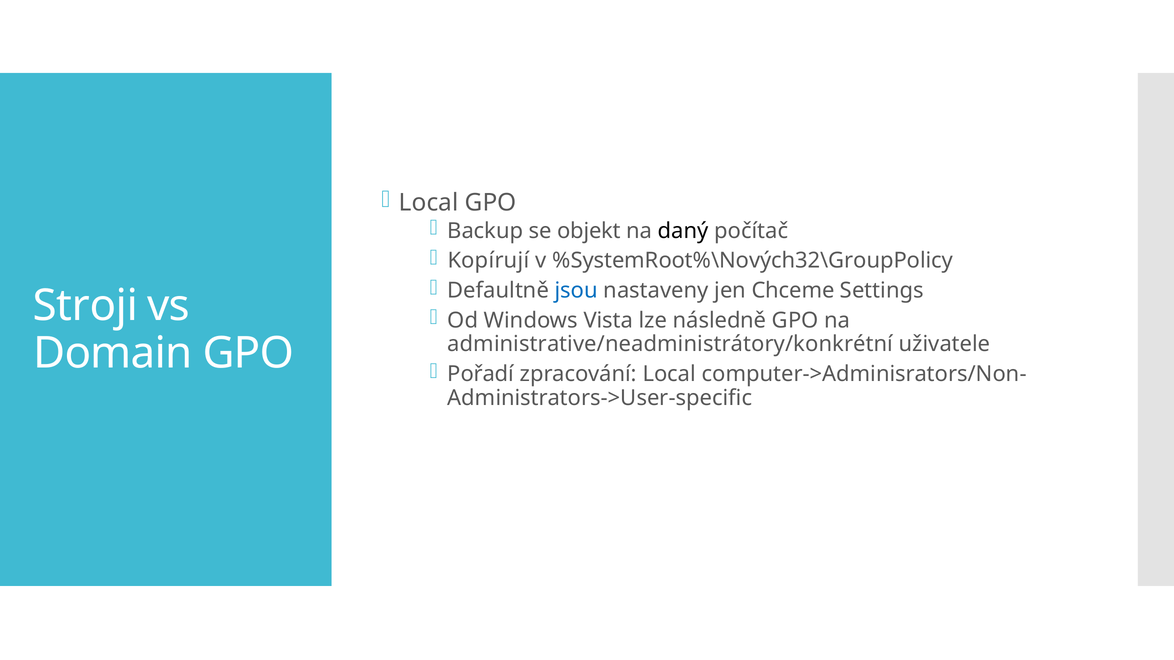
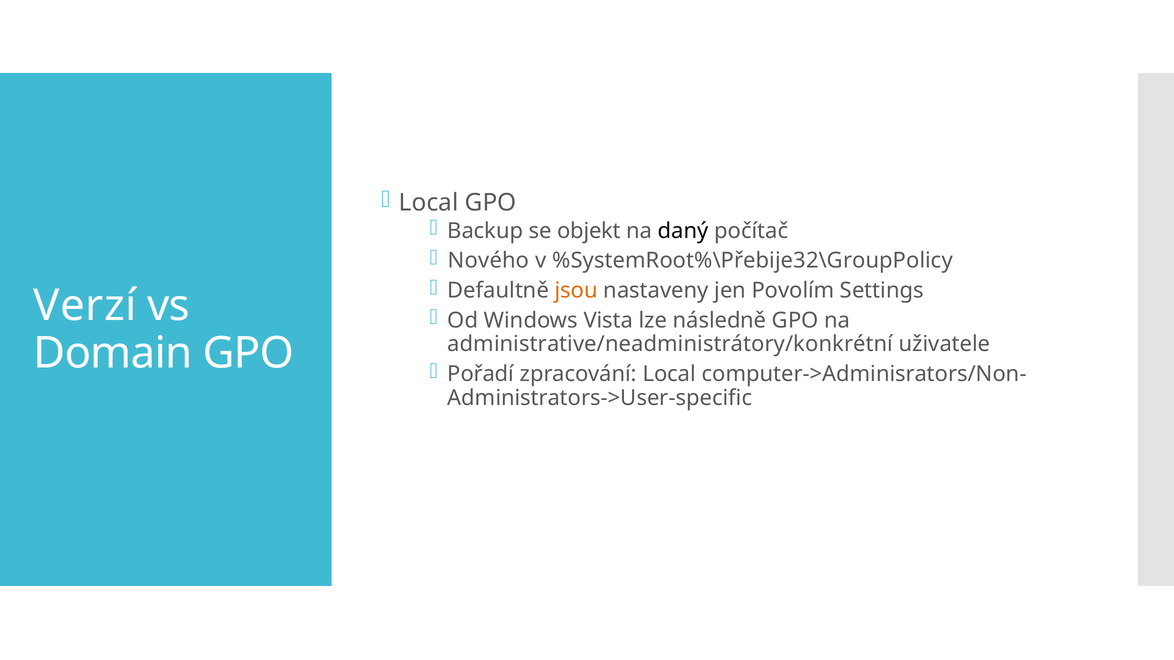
Kopírují: Kopírují -> Nového
%SystemRoot%\Nových32\GroupPolicy: %SystemRoot%\Nových32\GroupPolicy -> %SystemRoot%\Přebije32\GroupPolicy
jsou colour: blue -> orange
Chceme: Chceme -> Povolím
Stroji: Stroji -> Verzí
